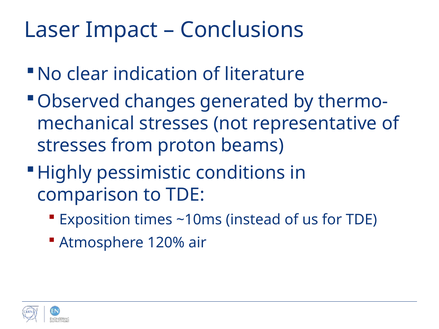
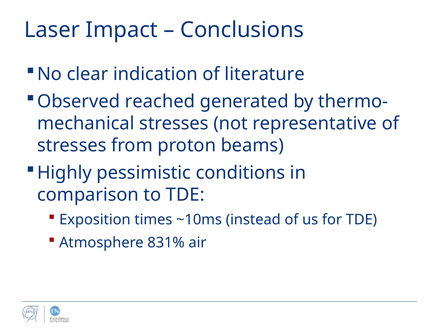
changes: changes -> reached
120%: 120% -> 831%
